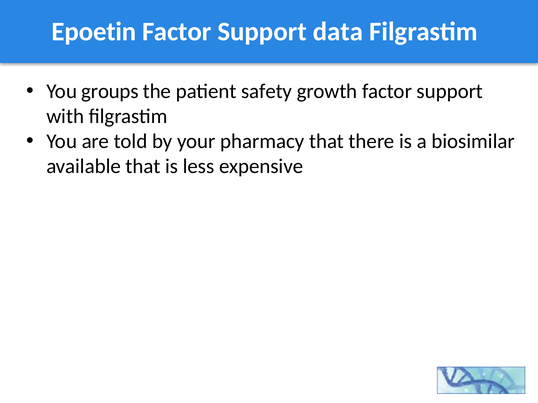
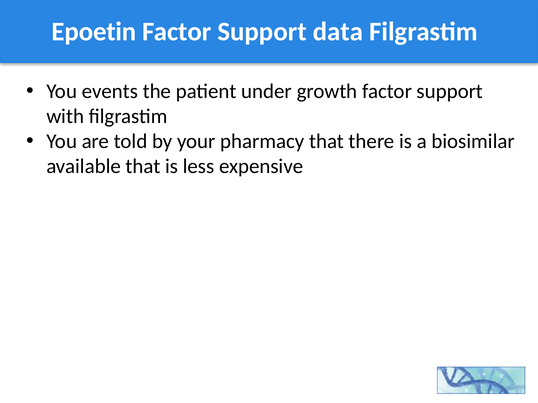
groups: groups -> events
safety: safety -> under
